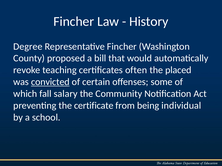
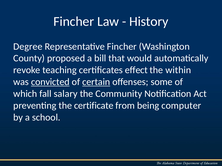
often: often -> effect
placed: placed -> within
certain underline: none -> present
individual: individual -> computer
